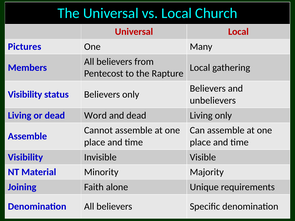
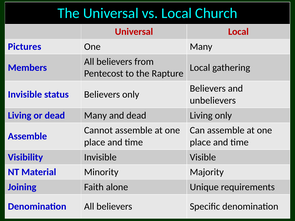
Visibility at (25, 95): Visibility -> Invisible
dead Word: Word -> Many
